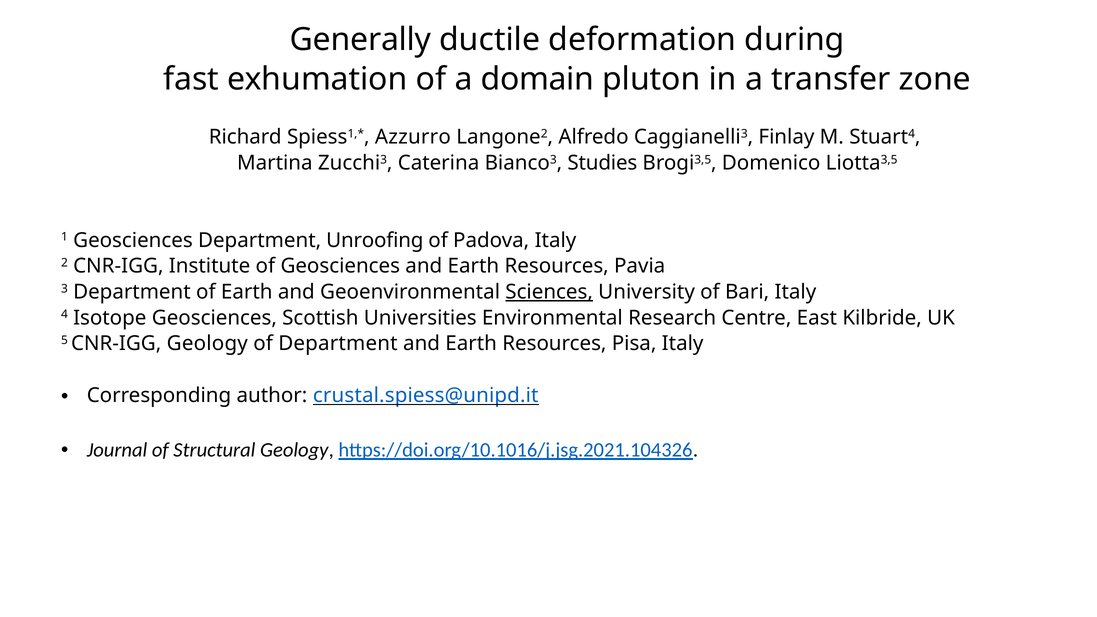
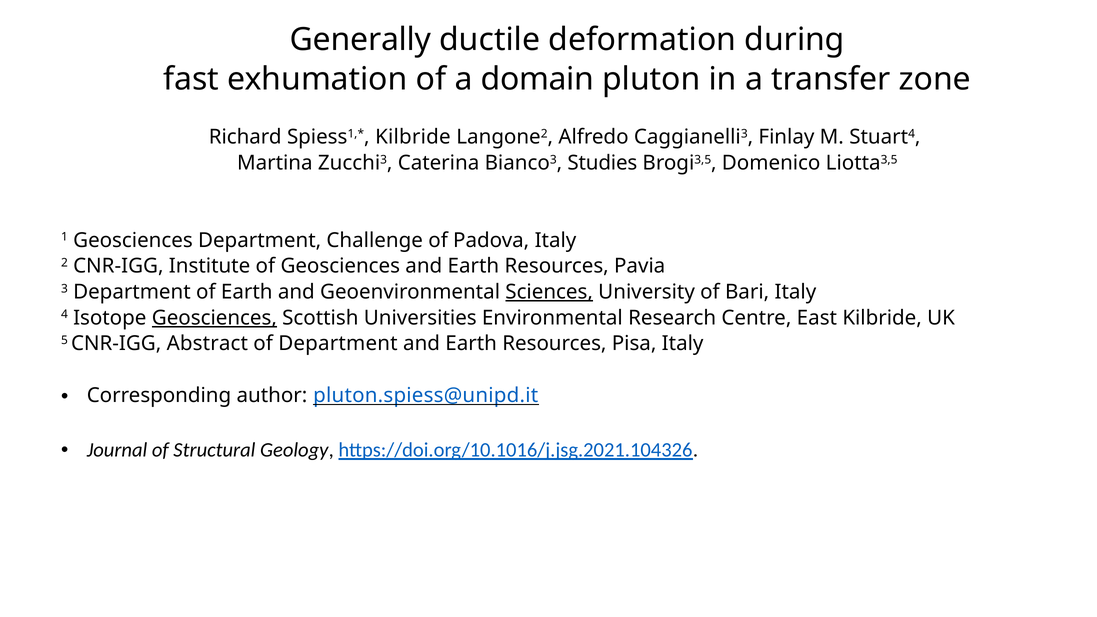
Azzurro at (413, 137): Azzurro -> Kilbride
Unroofing: Unroofing -> Challenge
Geosciences at (214, 318) underline: none -> present
CNR-IGG Geology: Geology -> Abstract
crustal.spiess@unipd.it: crustal.spiess@unipd.it -> pluton.spiess@unipd.it
